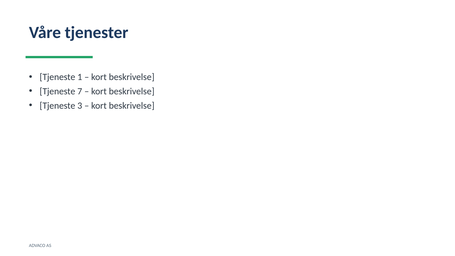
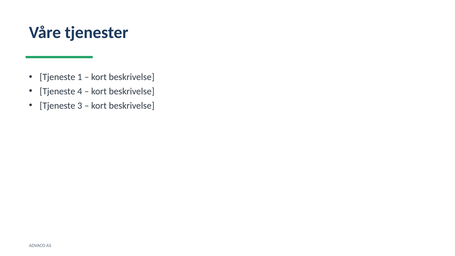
7: 7 -> 4
